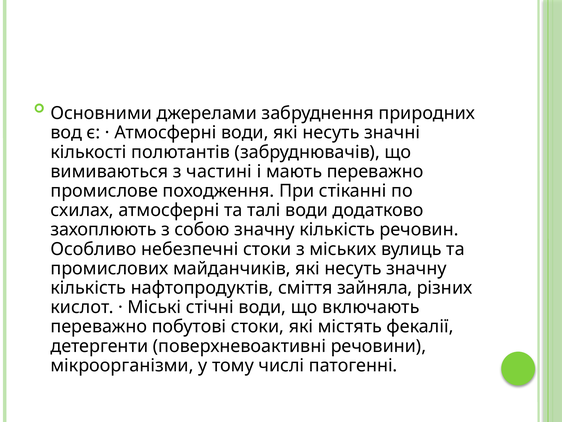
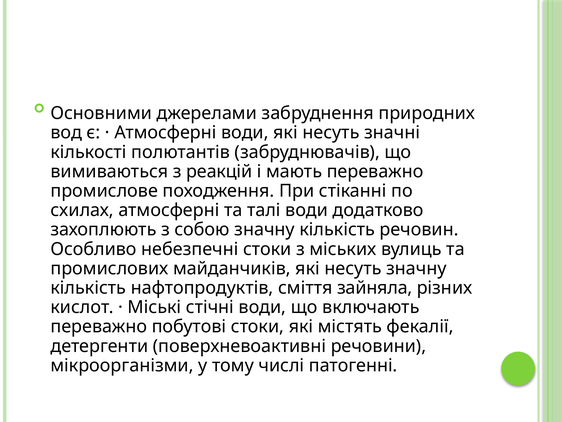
частині: частині -> реакцій
